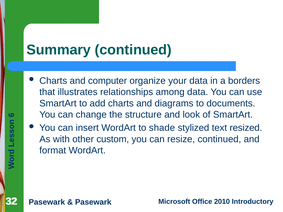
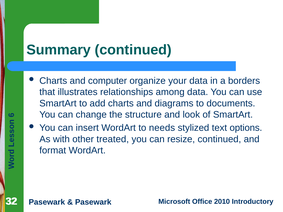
shade: shade -> needs
resized: resized -> options
custom: custom -> treated
